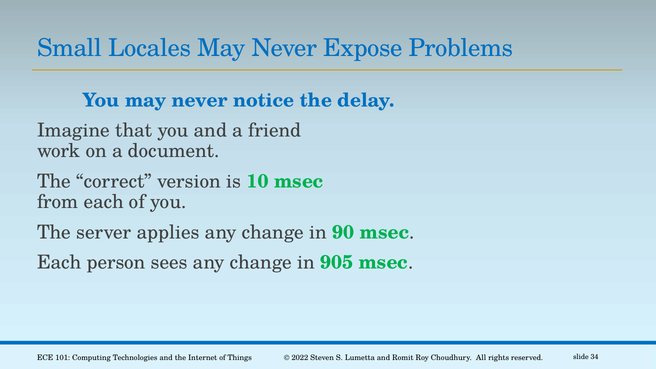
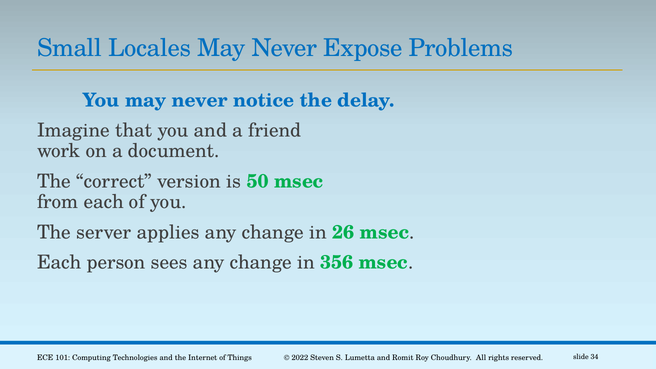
10: 10 -> 50
90: 90 -> 26
905: 905 -> 356
